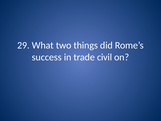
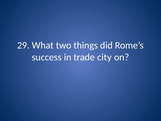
civil: civil -> city
